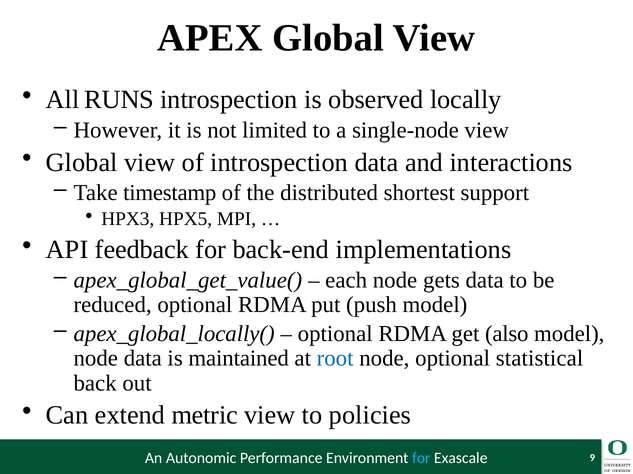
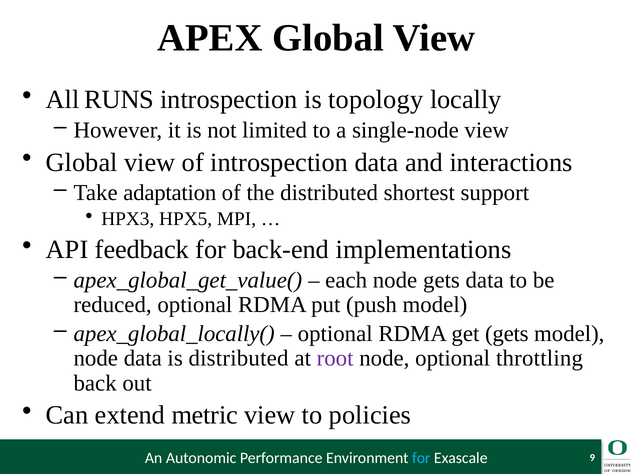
observed: observed -> topology
timestamp: timestamp -> adaptation
get also: also -> gets
is maintained: maintained -> distributed
root colour: blue -> purple
statistical: statistical -> throttling
